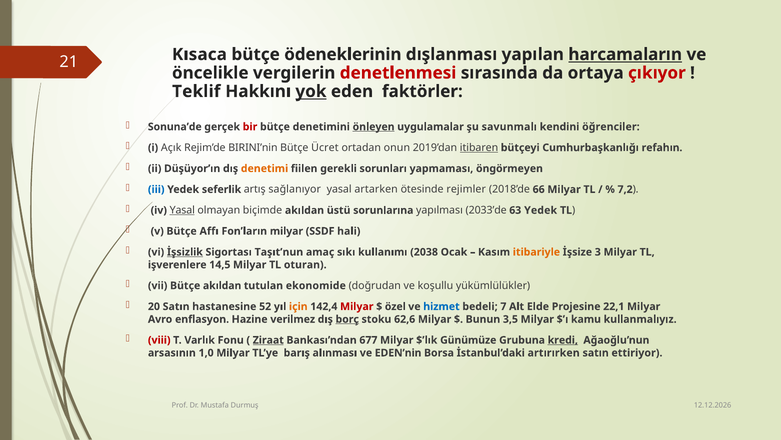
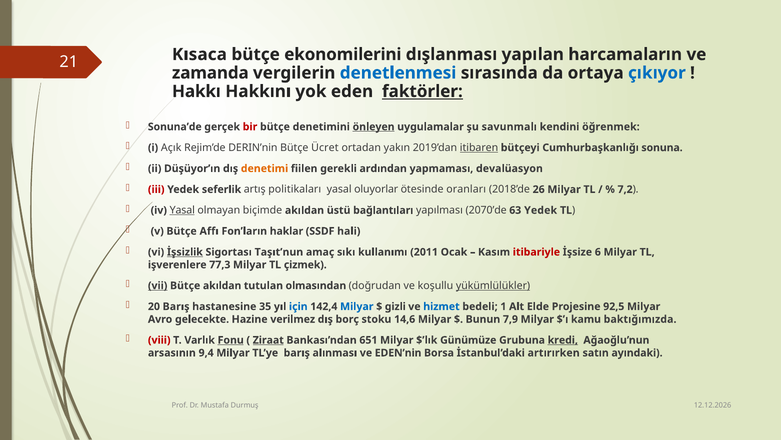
ödeneklerinin: ödeneklerinin -> ekonomilerini
harcamaların underline: present -> none
öncelikle: öncelikle -> zamanda
denetlenmesi colour: red -> blue
çıkıyor colour: red -> blue
Teklif: Teklif -> Hakkı
yok underline: present -> none
faktörler underline: none -> present
öğrenciler: öğrenciler -> öğrenmek
BIRINI’nin: BIRINI’nin -> DERIN’nin
onun: onun -> yakın
refahın: refahın -> sonuna
sorunları: sorunları -> ardından
öngörmeyen: öngörmeyen -> devalüasyon
iii colour: blue -> red
sağlanıyor: sağlanıyor -> politikaları
artarken: artarken -> oluyorlar
rejimler: rejimler -> oranları
66: 66 -> 26
sorunlarına: sorunlarına -> bağlantıları
2033’de: 2033’de -> 2070’de
Fon’ların milyar: milyar -> haklar
2038: 2038 -> 2011
itibariyle colour: orange -> red
3: 3 -> 6
14,5: 14,5 -> 77,3
oturan: oturan -> çizmek
vii underline: none -> present
ekonomide: ekonomide -> olmasından
yükümlülükler underline: none -> present
20 Satın: Satın -> Barış
52: 52 -> 35
için colour: orange -> blue
Milyar at (357, 306) colour: red -> blue
özel: özel -> gizli
7: 7 -> 1
22,1: 22,1 -> 92,5
enflasyon: enflasyon -> gelecekte
borç underline: present -> none
62,6: 62,6 -> 14,6
3,5: 3,5 -> 7,9
kullanmalıyız: kullanmalıyız -> baktığımızda
Fonu underline: none -> present
677: 677 -> 651
1,0: 1,0 -> 9,4
ettiriyor: ettiriyor -> ayındaki
